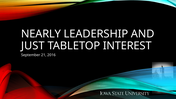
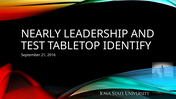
JUST: JUST -> TEST
INTEREST: INTEREST -> IDENTIFY
